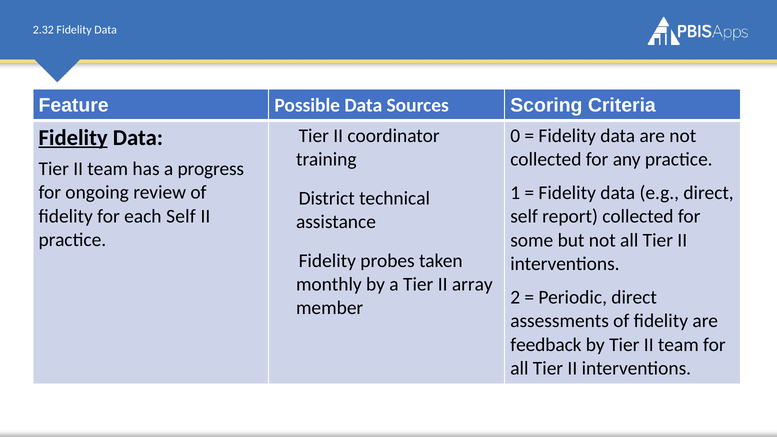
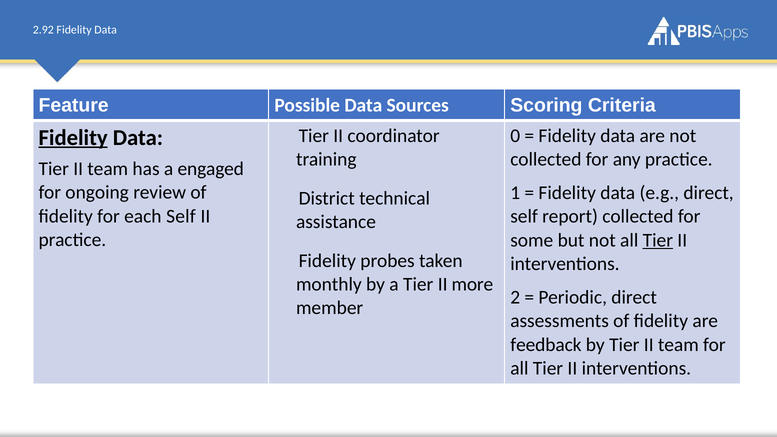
2.32: 2.32 -> 2.92
progress: progress -> engaged
Tier at (658, 240) underline: none -> present
array: array -> more
